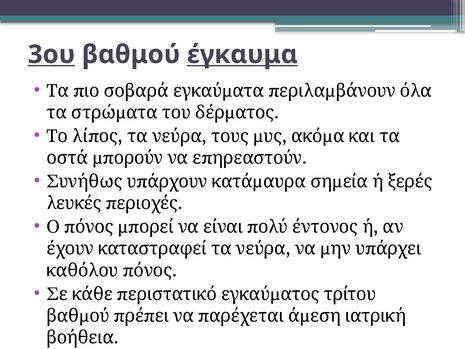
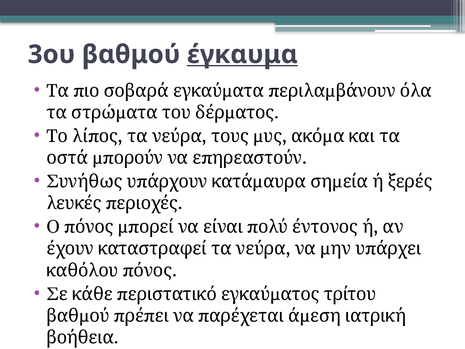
3ου underline: present -> none
